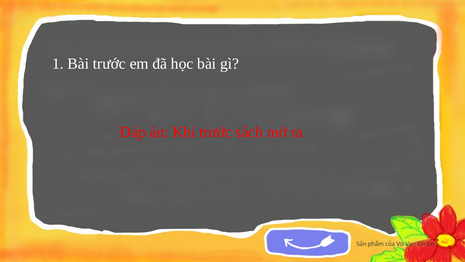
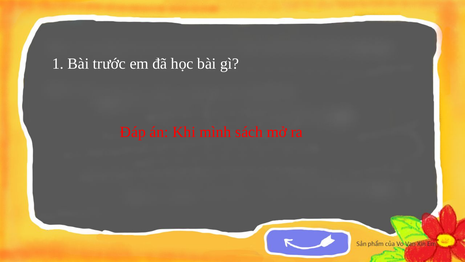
Khi trước: trước -> mình
